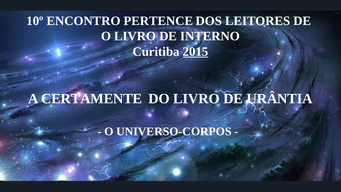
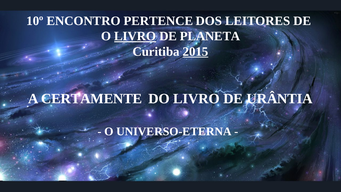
LIVRO at (135, 36) underline: none -> present
INTERNO: INTERNO -> PLANETA
UNIVERSO-CORPOS: UNIVERSO-CORPOS -> UNIVERSO-ETERNA
